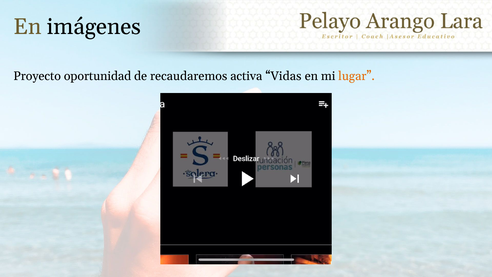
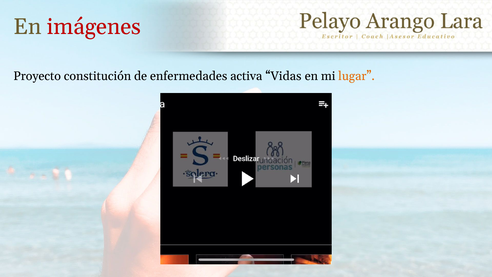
imágenes colour: black -> red
oportunidad: oportunidad -> constitución
recaudaremos: recaudaremos -> enfermedades
